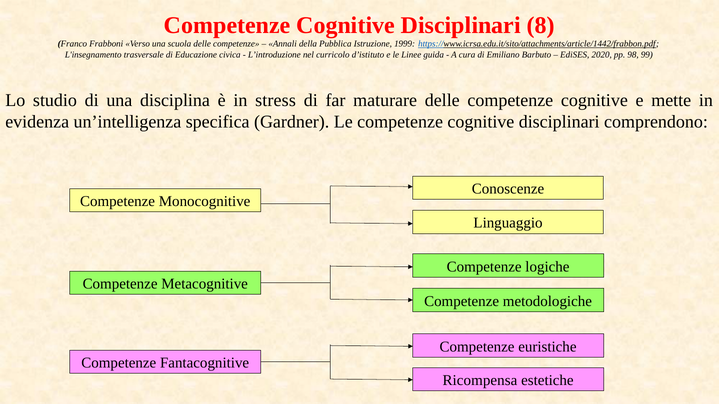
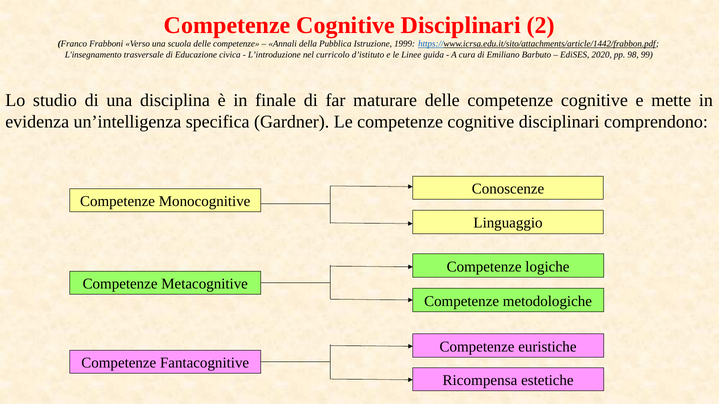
8: 8 -> 2
stress: stress -> finale
